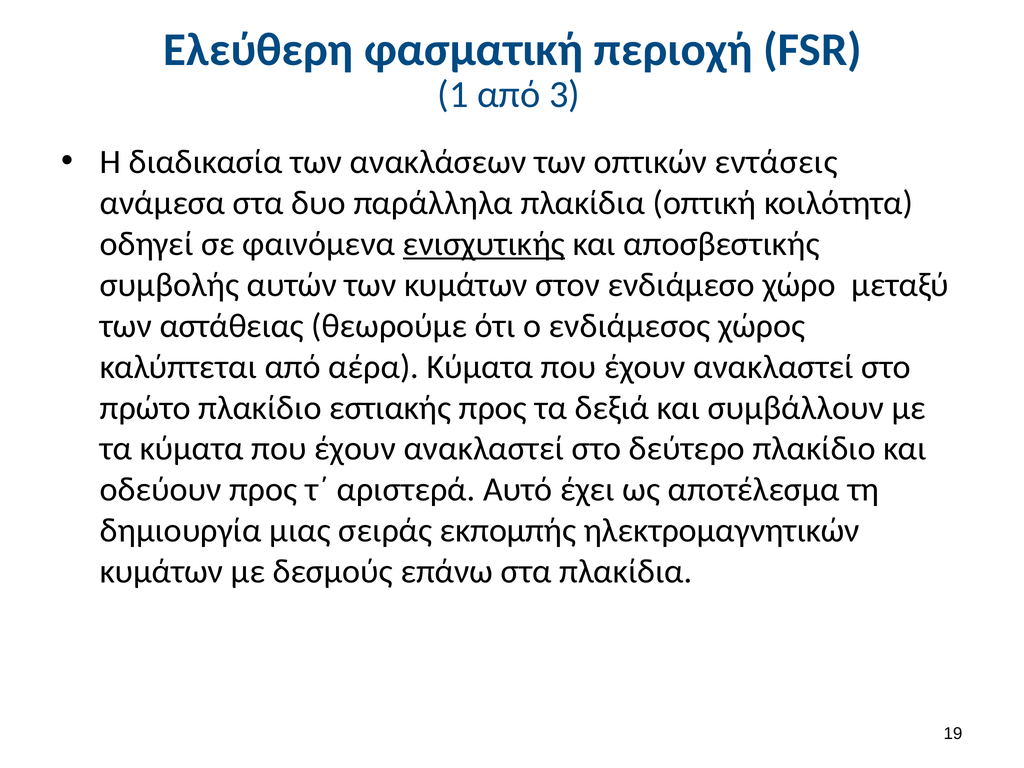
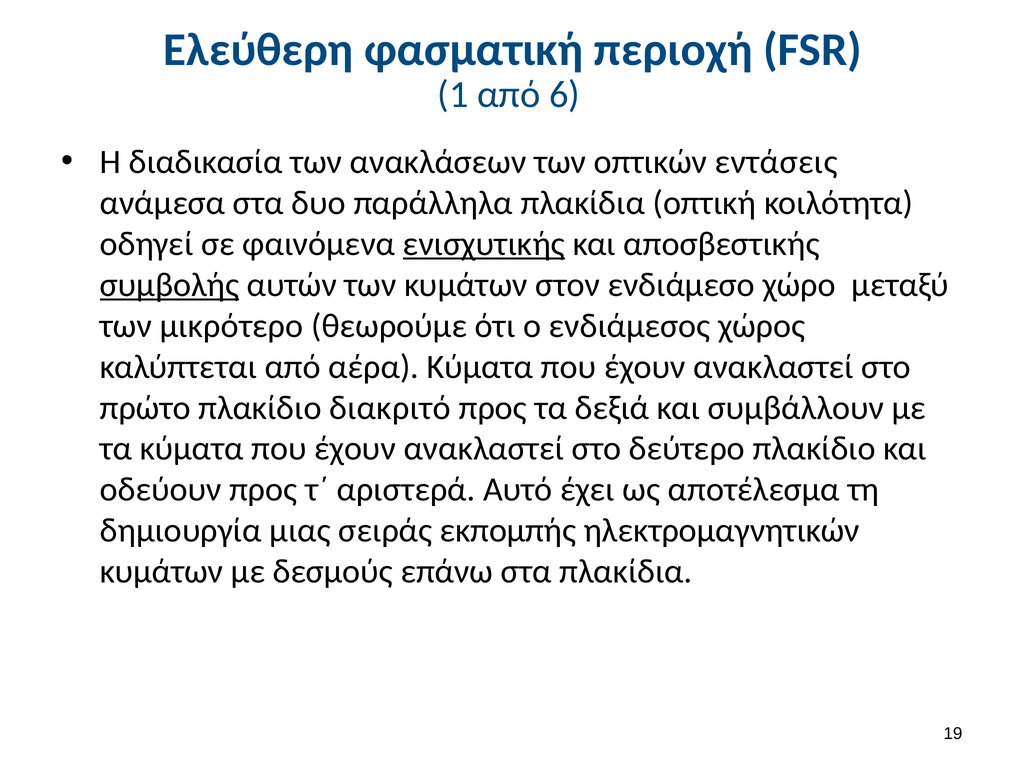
3: 3 -> 6
συμβολής underline: none -> present
αστάθειας: αστάθειας -> μικρότερο
εστιακής: εστιακής -> διακριτό
